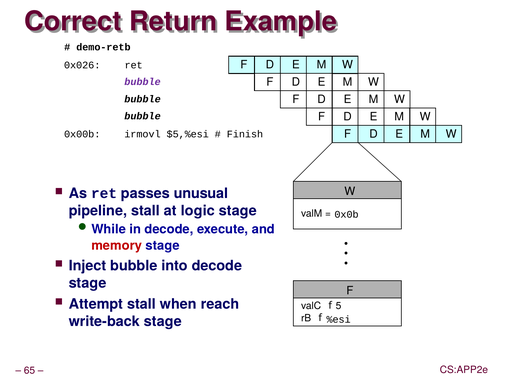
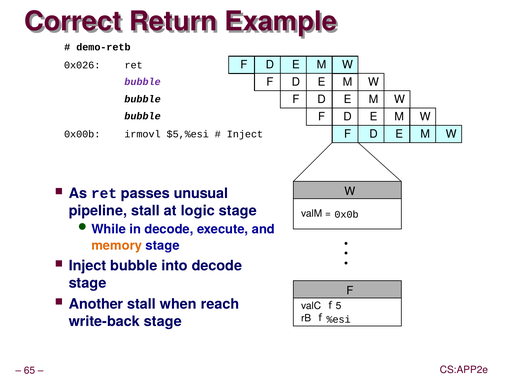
Finish at (245, 134): Finish -> Inject
memory colour: red -> orange
Attempt: Attempt -> Another
